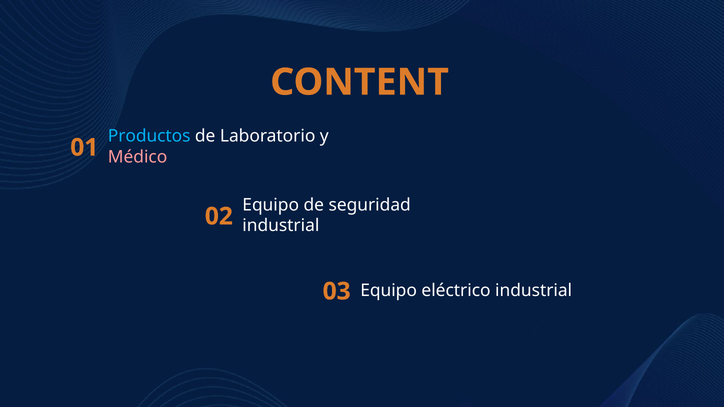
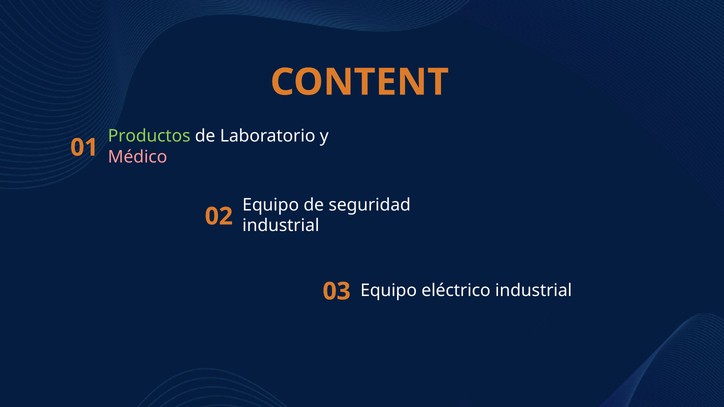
Productos colour: light blue -> light green
